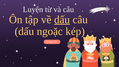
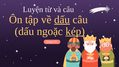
kép underline: none -> present
